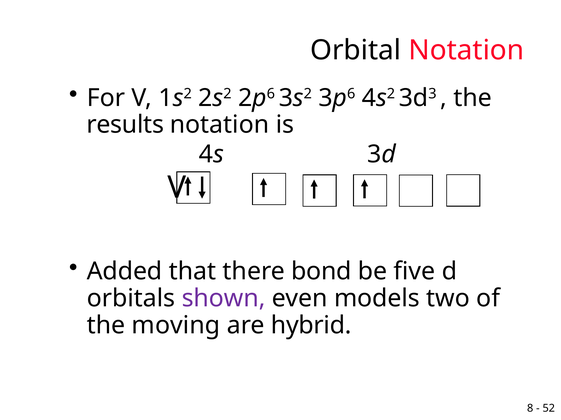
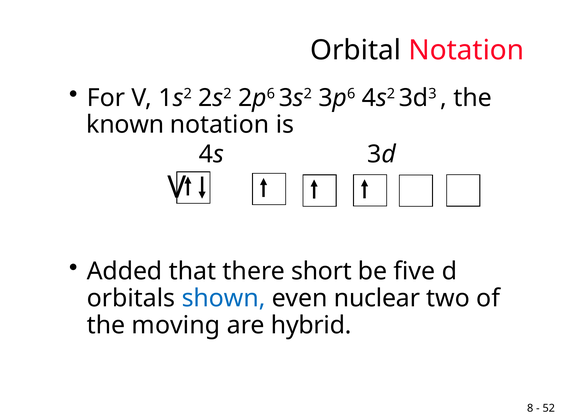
results: results -> known
bond: bond -> short
shown colour: purple -> blue
models: models -> nuclear
